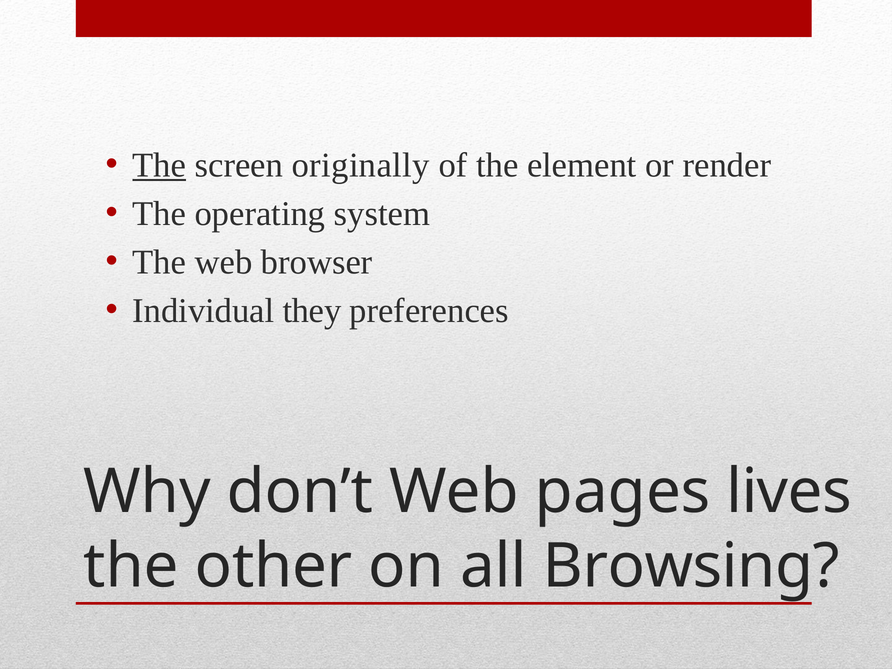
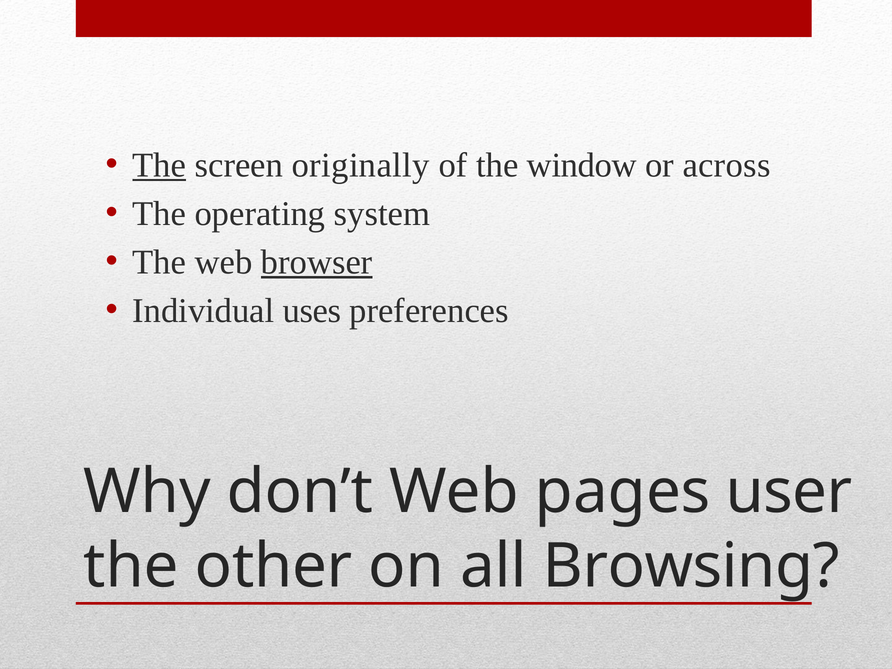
element: element -> window
render: render -> across
browser underline: none -> present
they: they -> uses
lives: lives -> user
